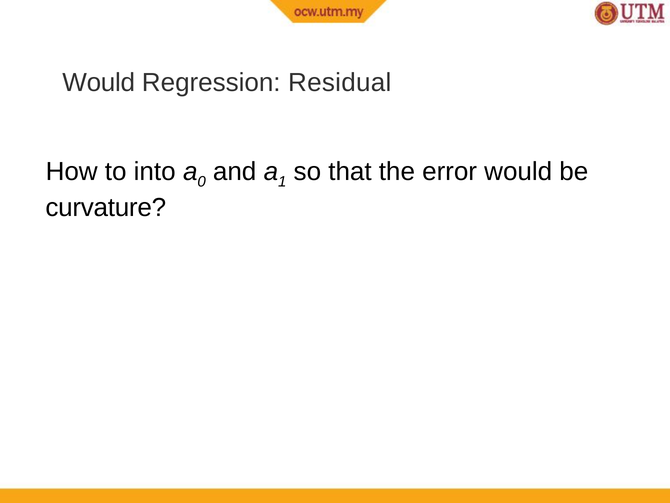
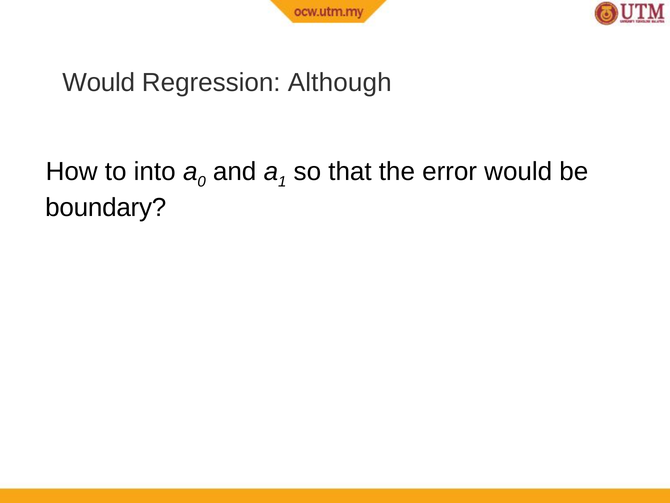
Residual: Residual -> Although
curvature: curvature -> boundary
